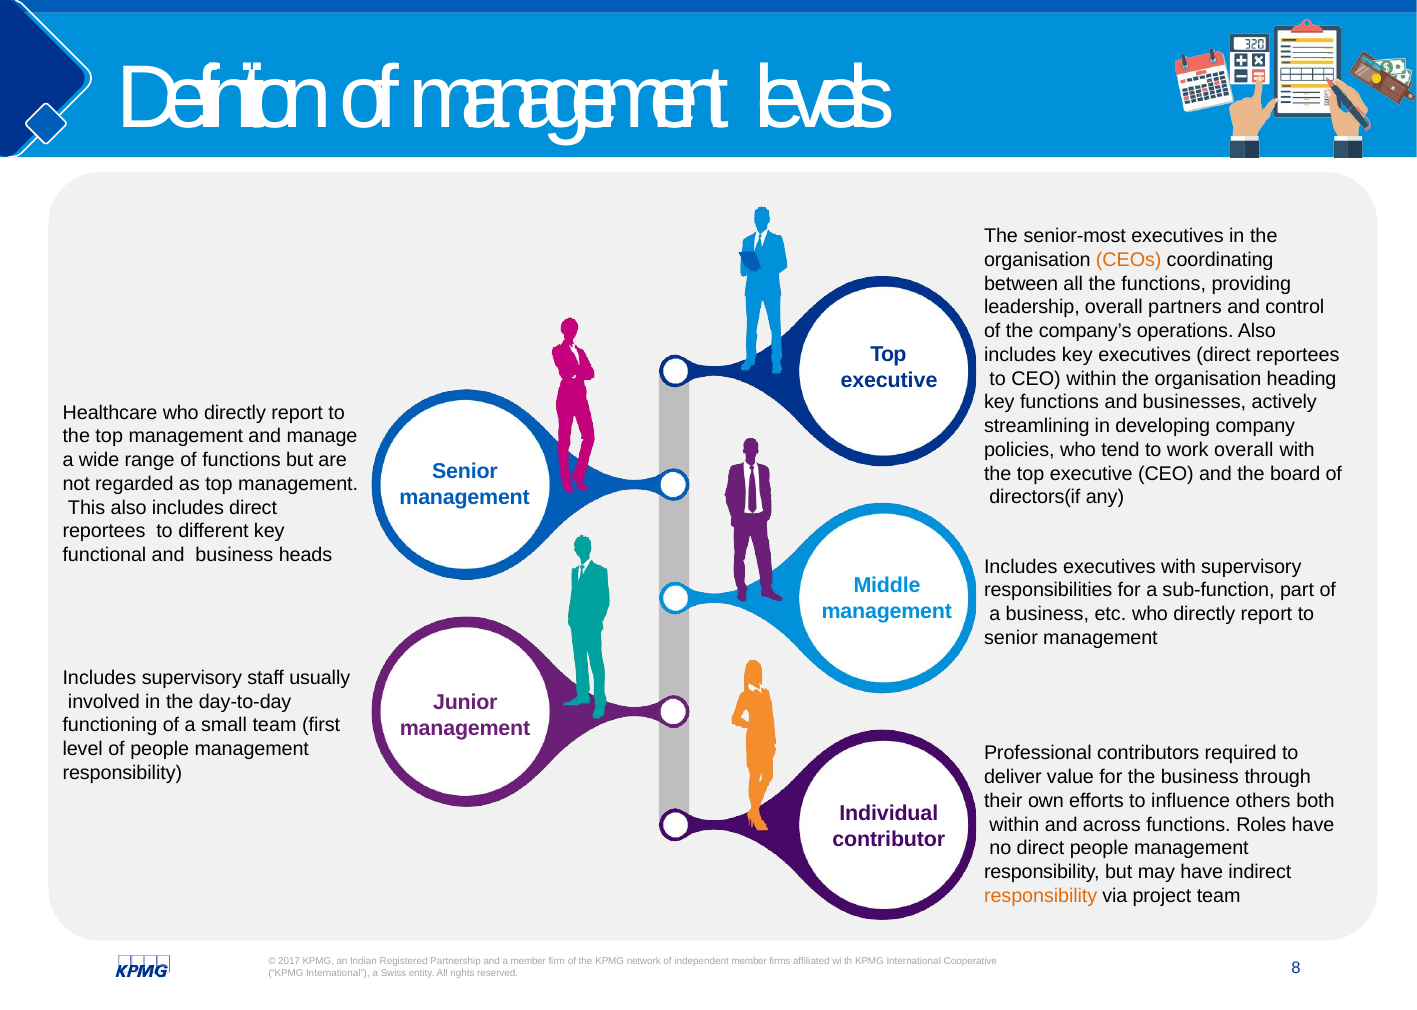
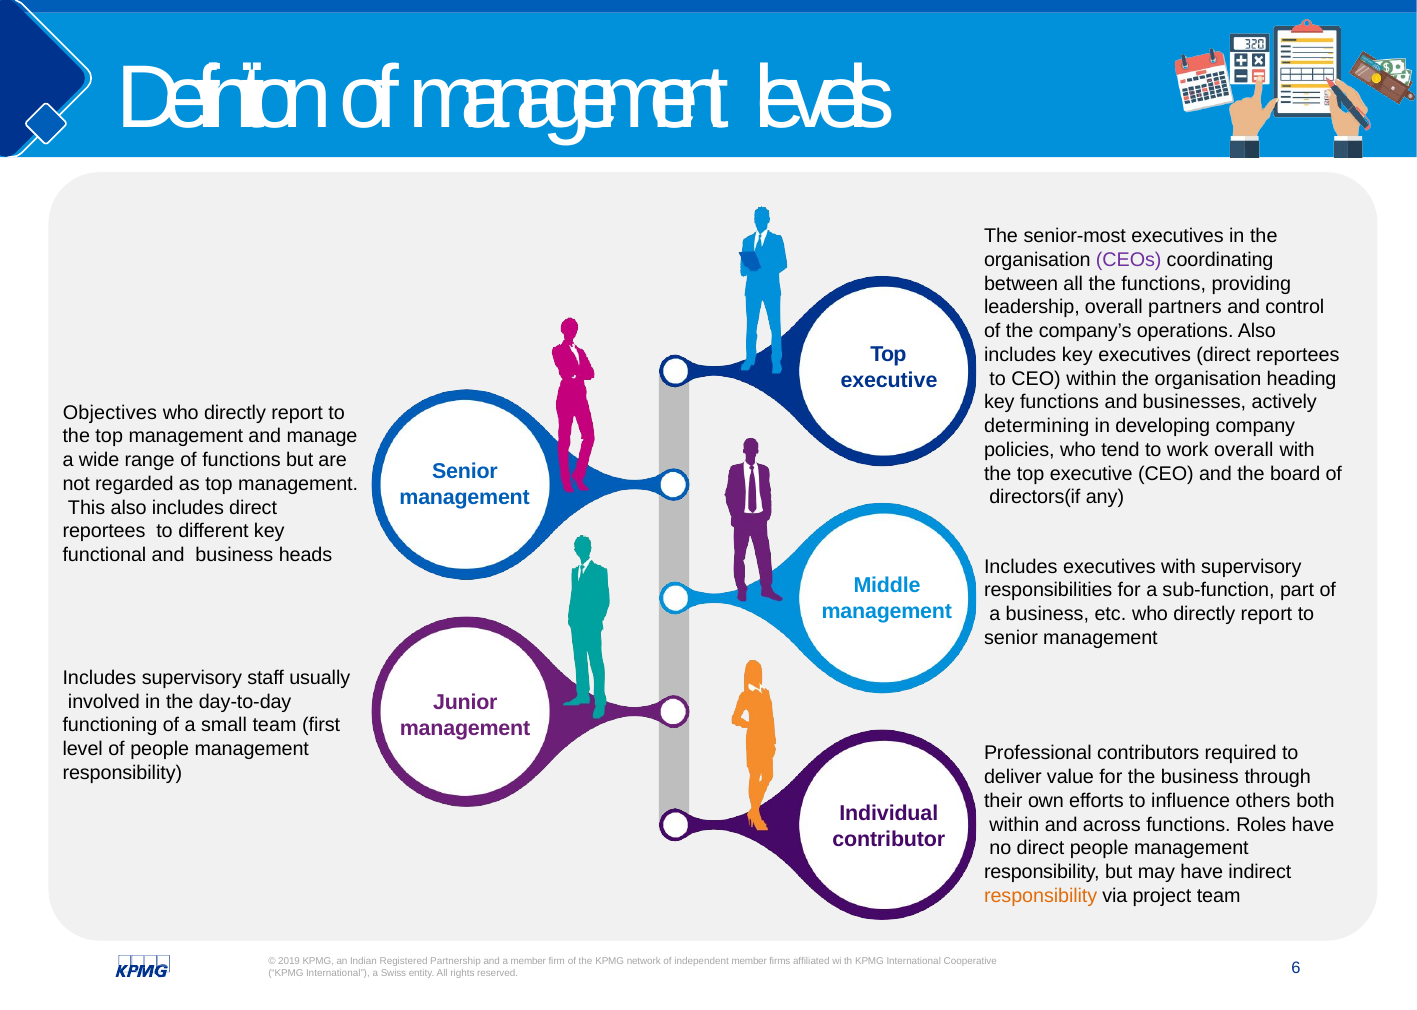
CEOs colour: orange -> purple
Healthcare: Healthcare -> Objectives
streamlining: streamlining -> determining
2017: 2017 -> 2019
8: 8 -> 6
